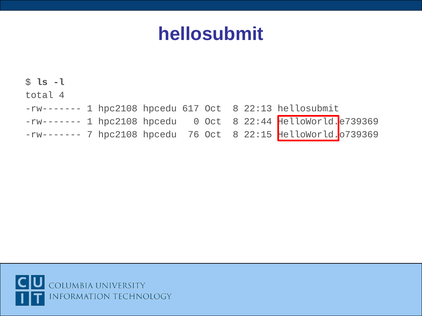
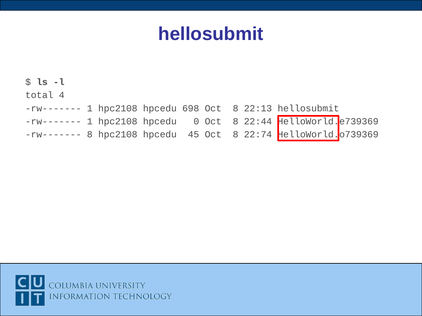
617: 617 -> 698
rw------- 7: 7 -> 8
76: 76 -> 45
22:15: 22:15 -> 22:74
